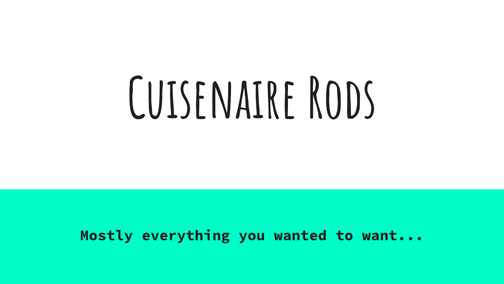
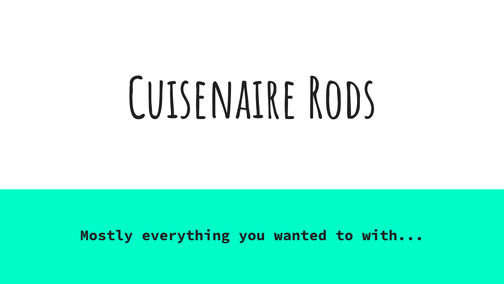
want: want -> with
